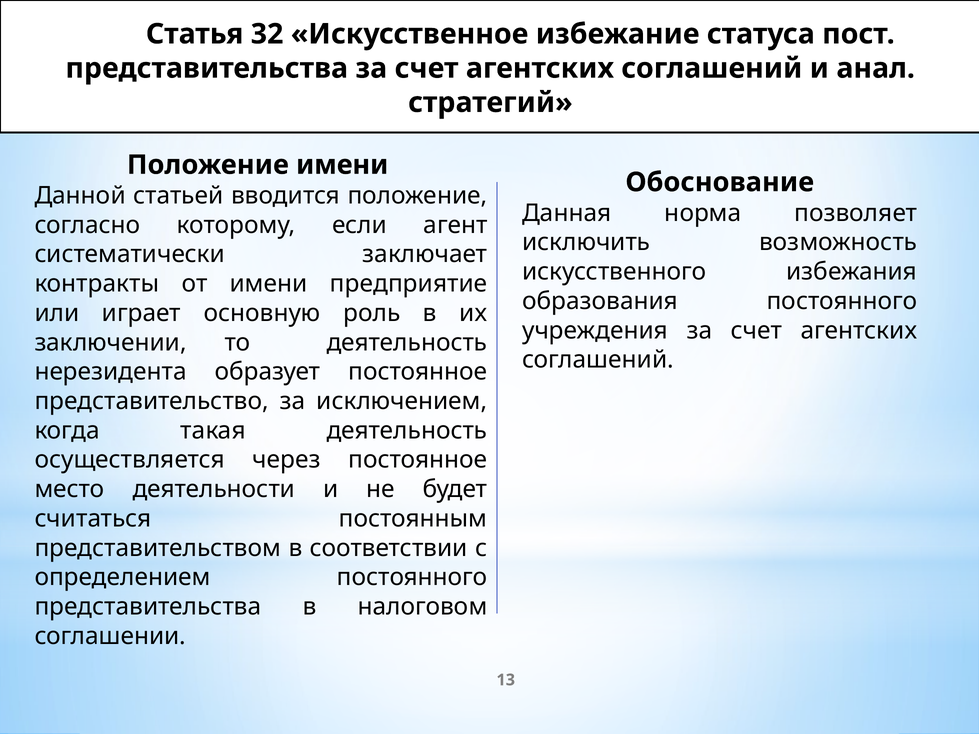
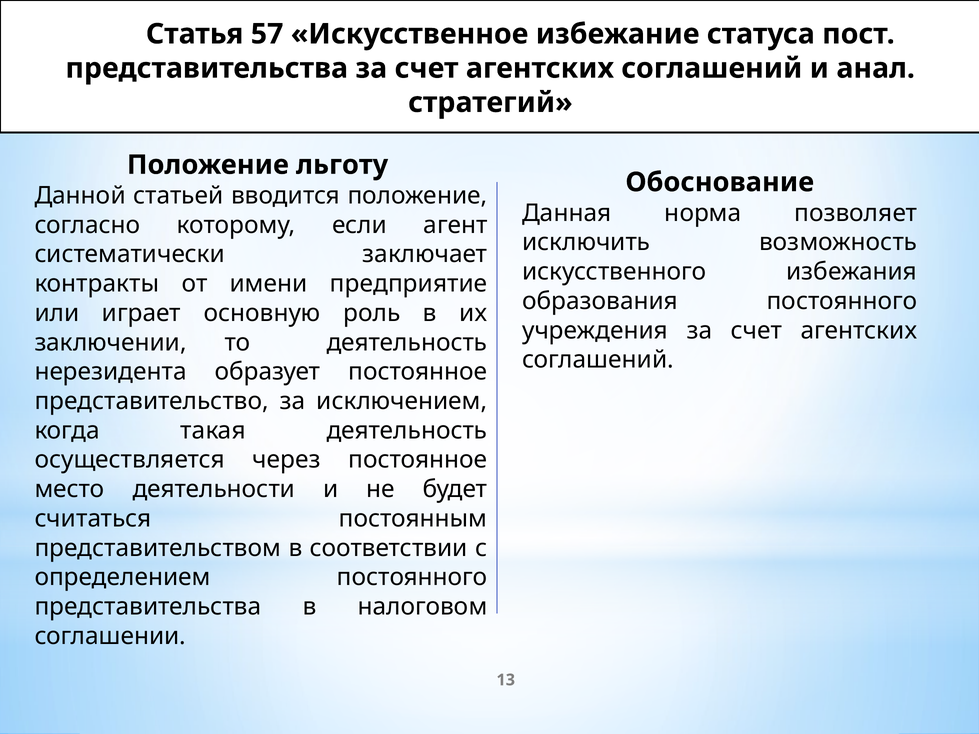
32: 32 -> 57
Положение имени: имени -> льготу
